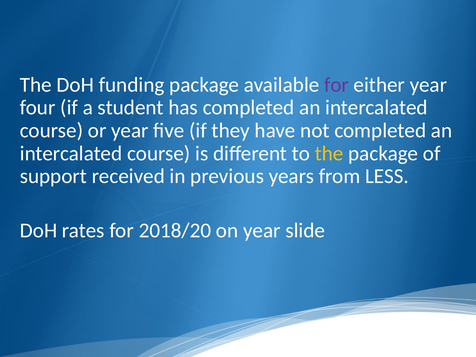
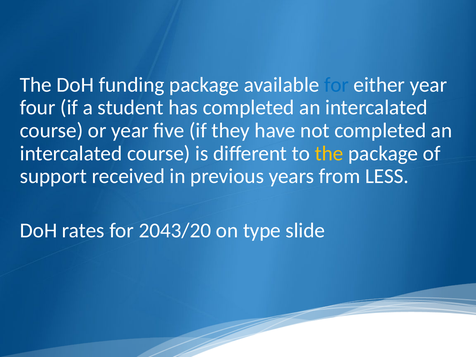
for at (337, 85) colour: purple -> blue
2018/20: 2018/20 -> 2043/20
on year: year -> type
